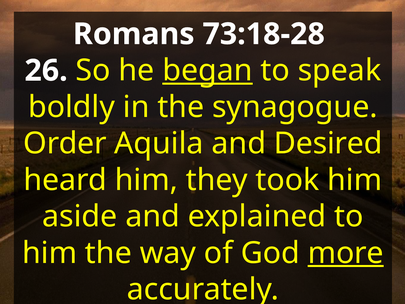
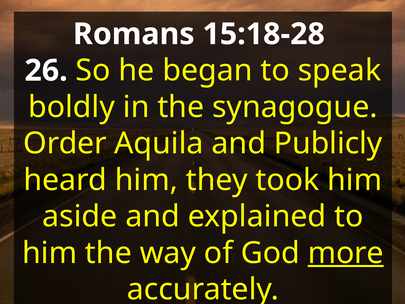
73:18-28: 73:18-28 -> 15:18-28
began underline: present -> none
Desired: Desired -> Publicly
